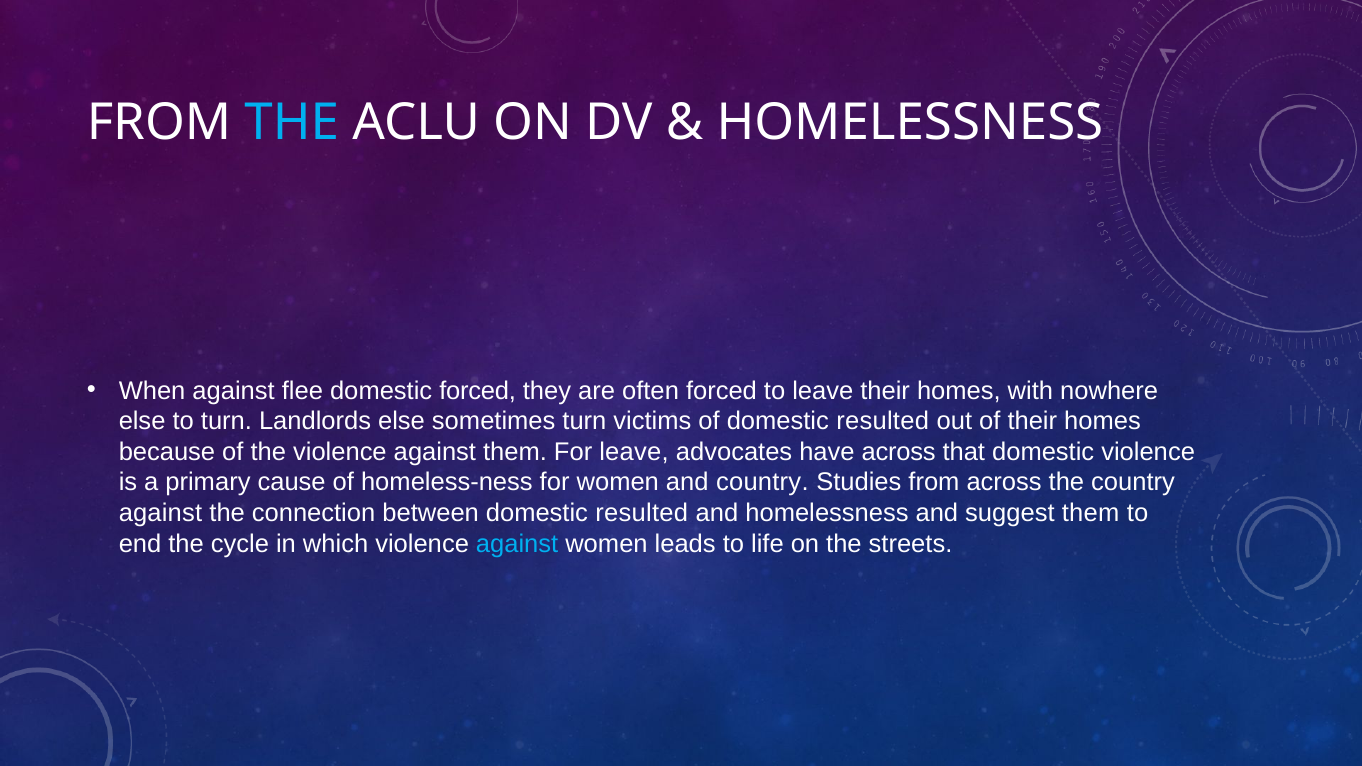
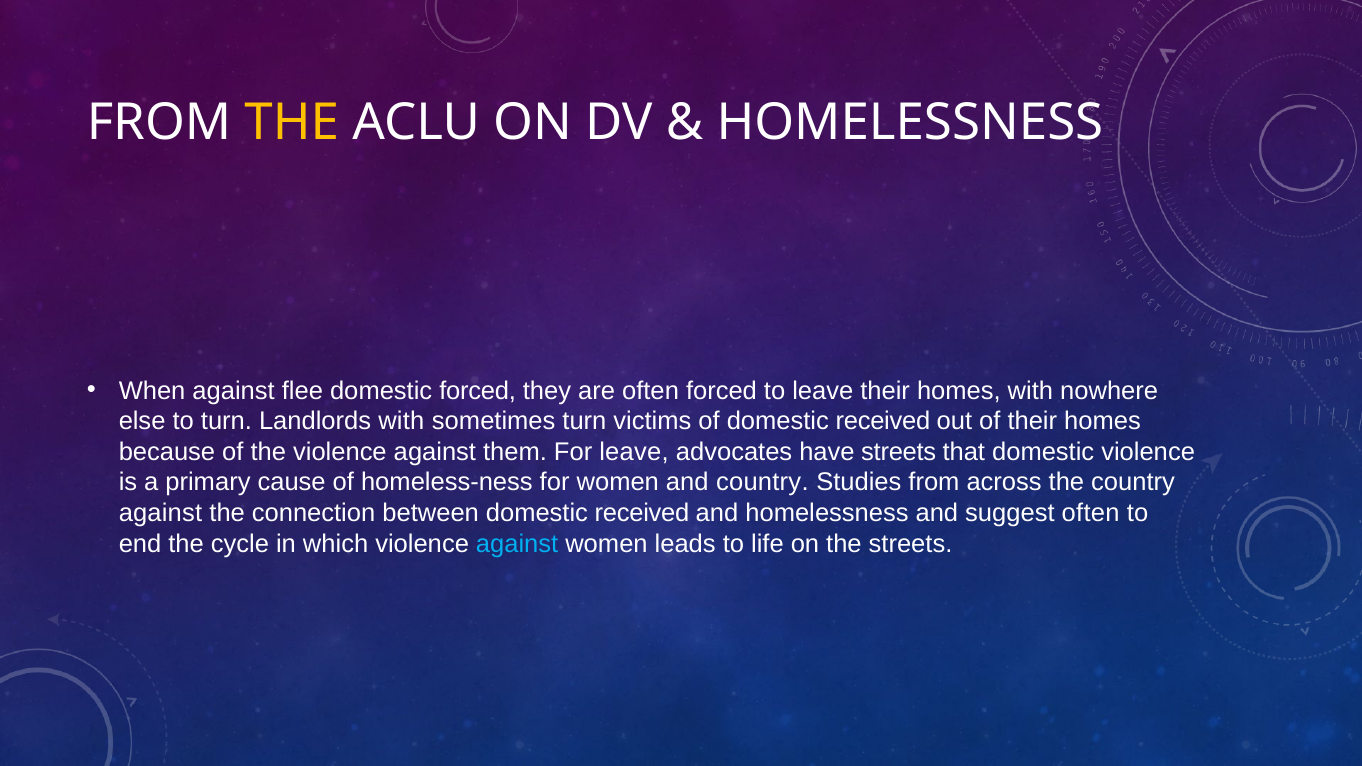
THE at (292, 122) colour: light blue -> yellow
Landlords else: else -> with
of domestic resulted: resulted -> received
have across: across -> streets
between domestic resulted: resulted -> received
suggest them: them -> often
